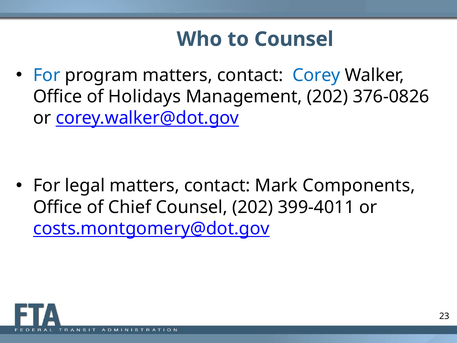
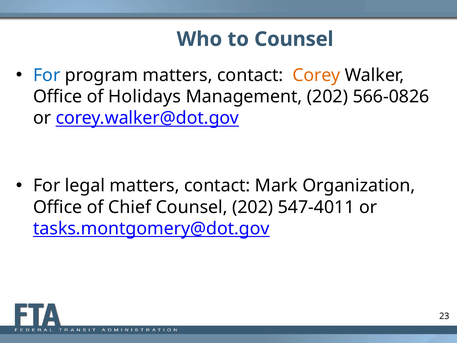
Corey colour: blue -> orange
376-0826: 376-0826 -> 566-0826
Components: Components -> Organization
399-4011: 399-4011 -> 547-4011
costs.montgomery@dot.gov: costs.montgomery@dot.gov -> tasks.montgomery@dot.gov
